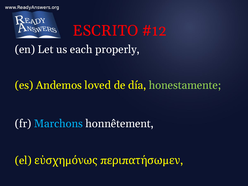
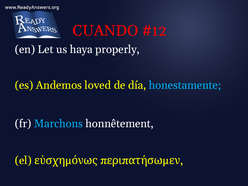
ESCRITO: ESCRITO -> CUANDO
each: each -> haya
honestamente colour: light green -> light blue
